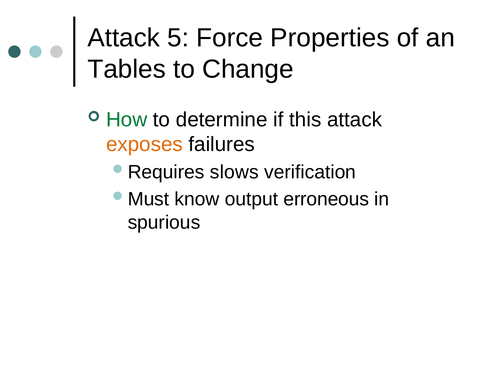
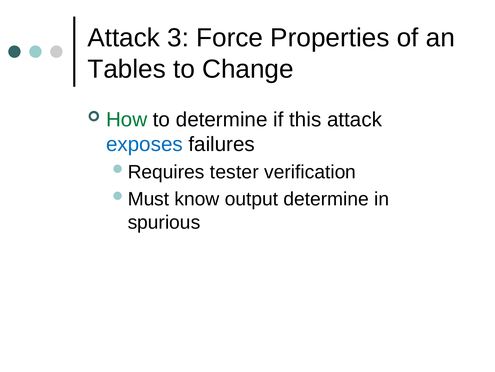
5: 5 -> 3
exposes colour: orange -> blue
slows: slows -> tester
output erroneous: erroneous -> determine
